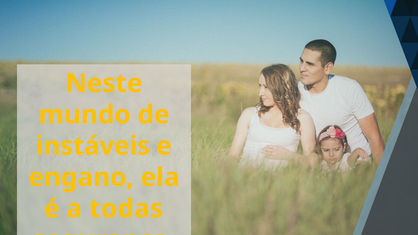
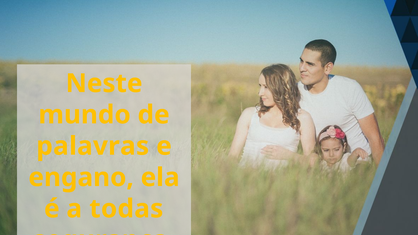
instáveis: instáveis -> palavras
